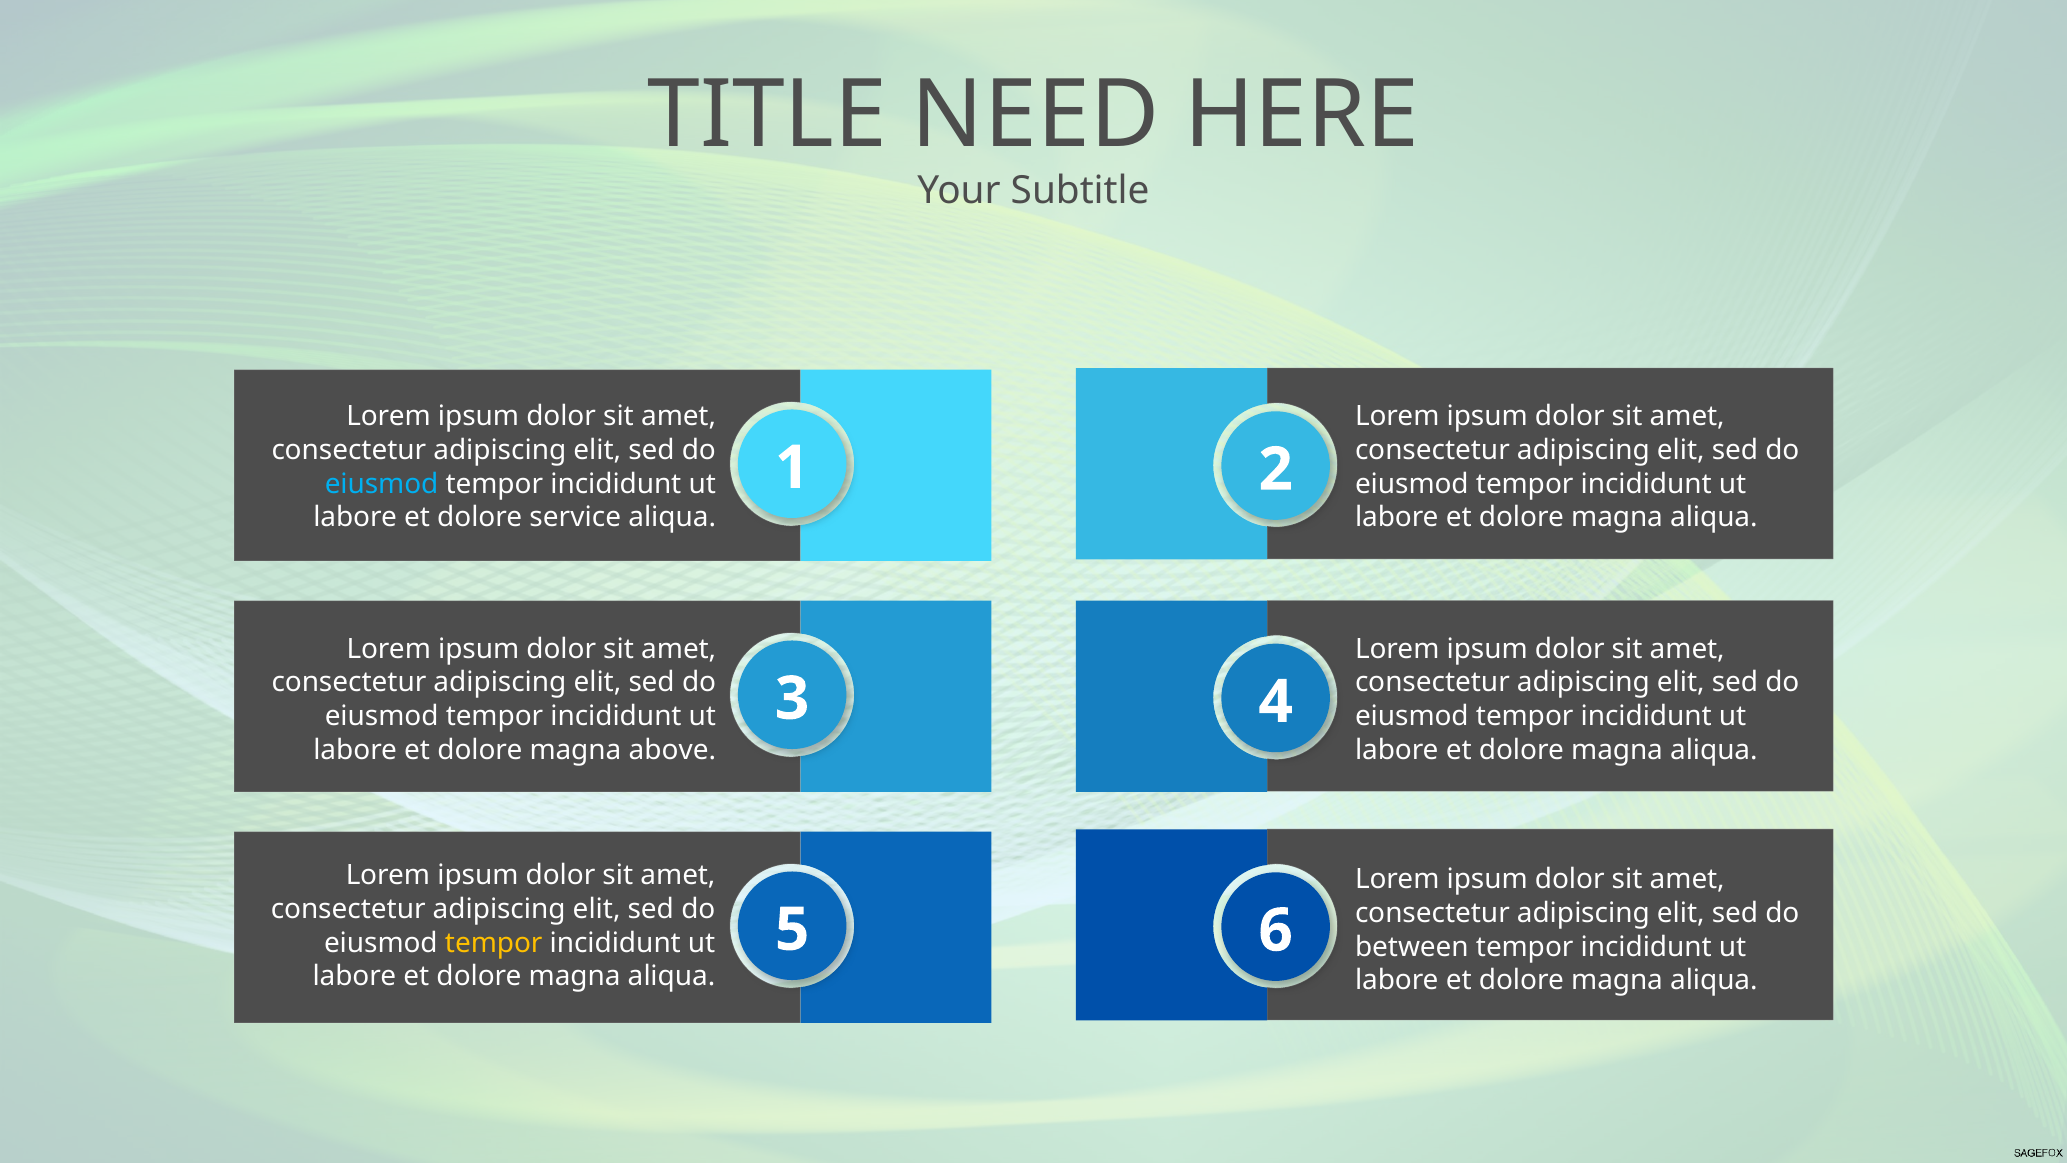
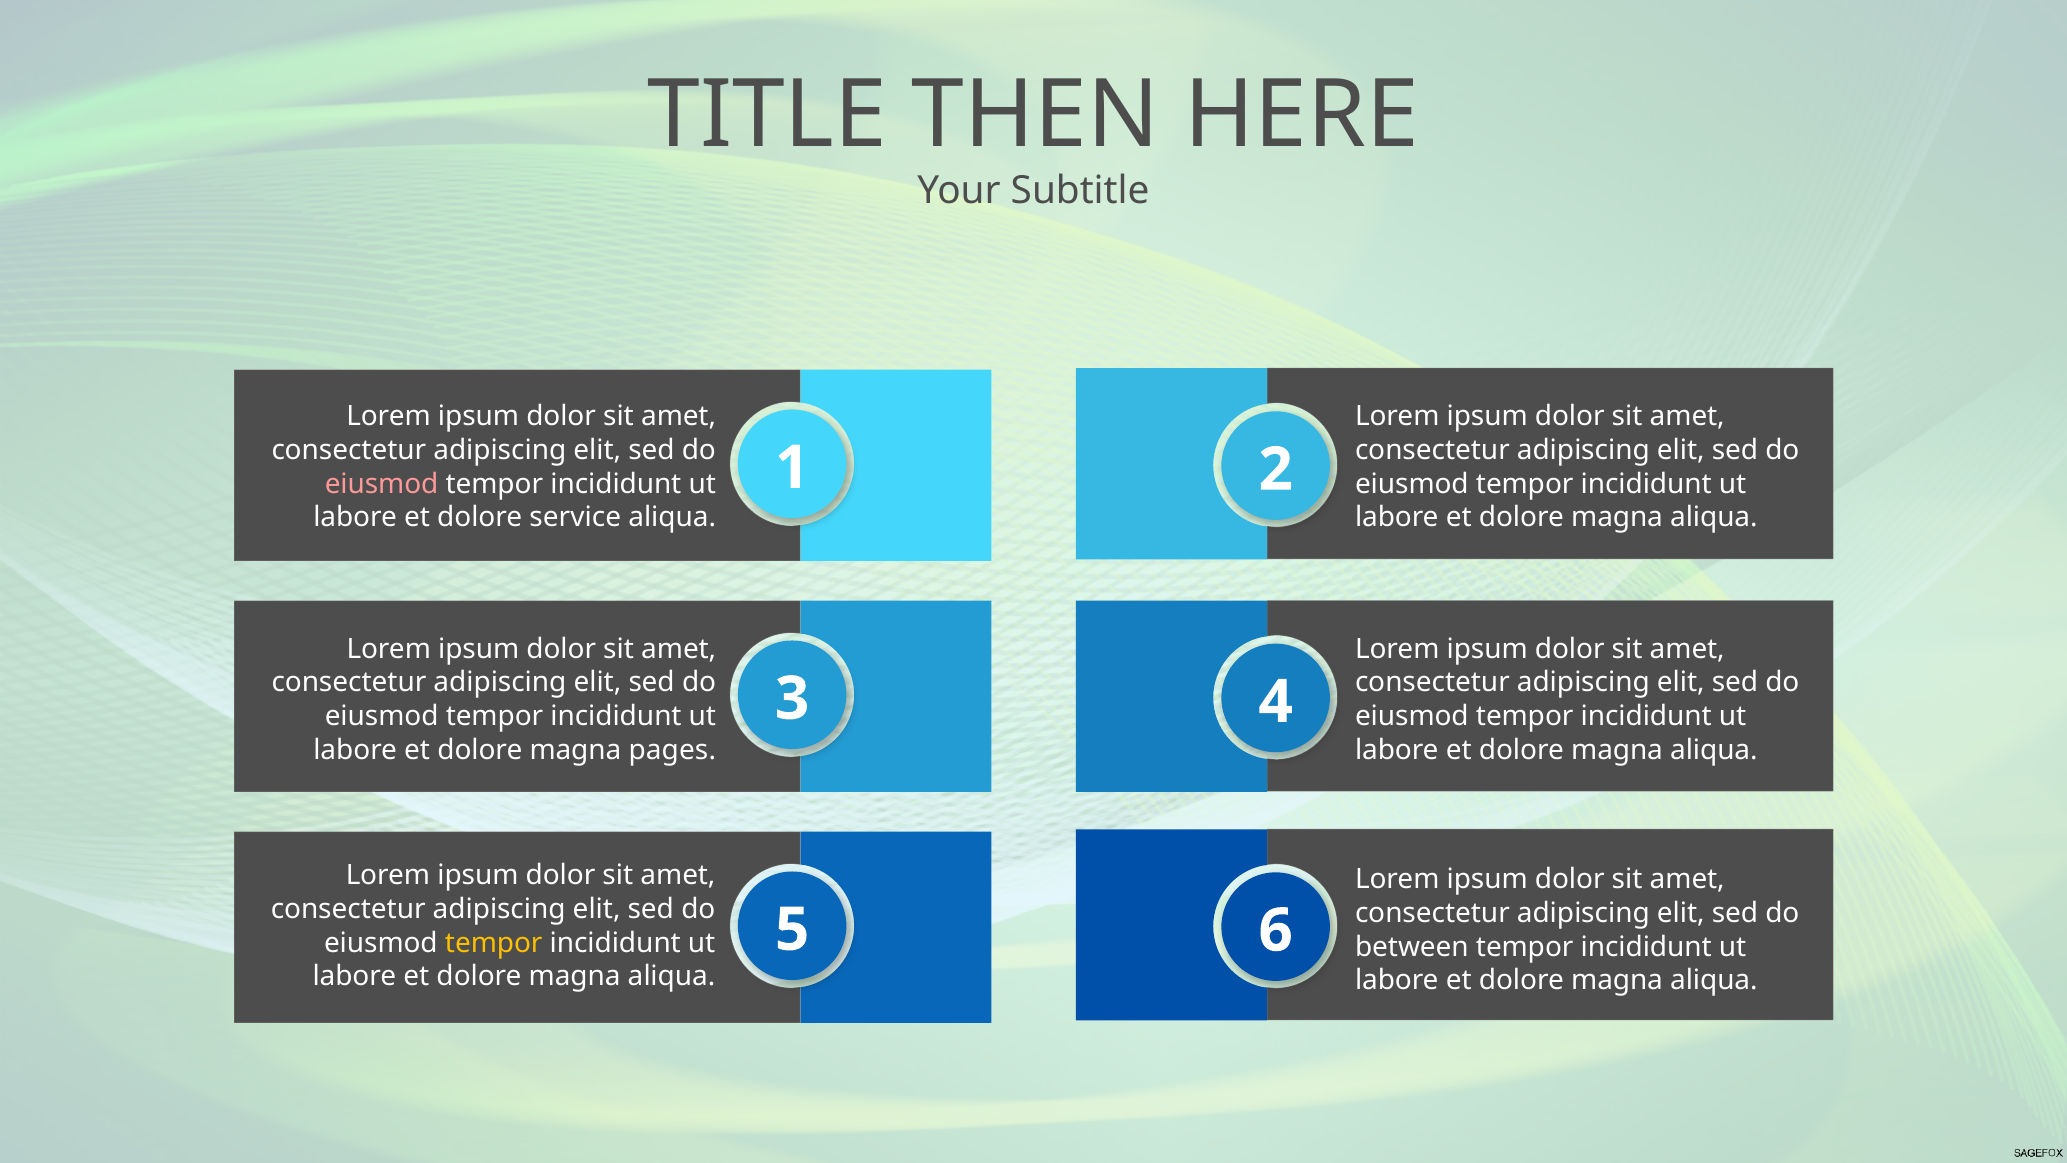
NEED: NEED -> THEN
eiusmod at (382, 484) colour: light blue -> pink
above: above -> pages
